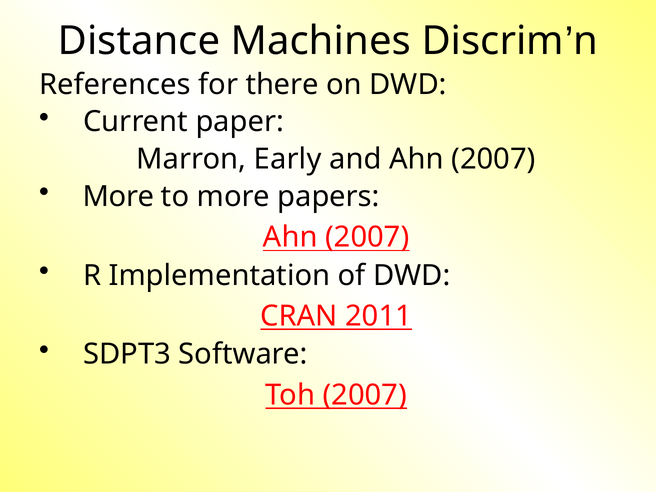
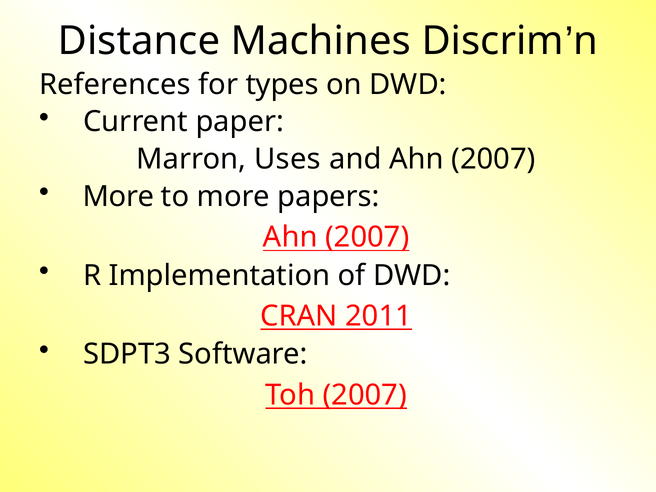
there: there -> types
Early: Early -> Uses
